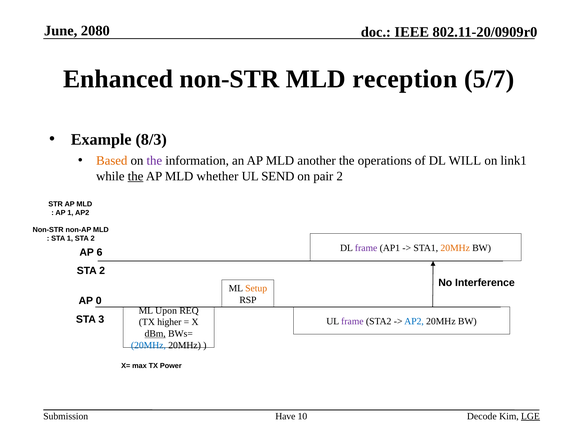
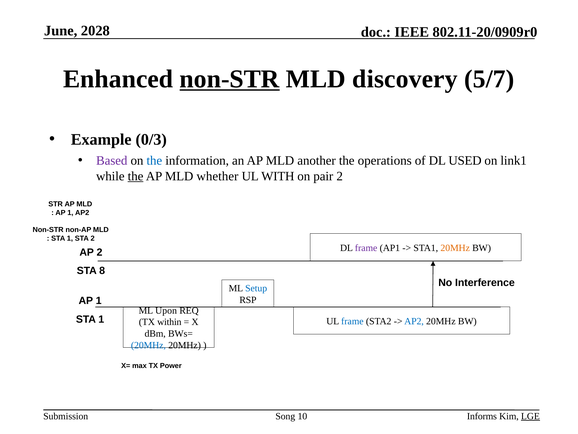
2080: 2080 -> 2028
non-STR at (230, 79) underline: none -> present
reception: reception -> discovery
8/3: 8/3 -> 0/3
Based colour: orange -> purple
the at (154, 161) colour: purple -> blue
WILL: WILL -> USED
SEND: SEND -> WITH
AP 6: 6 -> 2
2 at (102, 271): 2 -> 8
Setup colour: orange -> blue
0 at (99, 300): 0 -> 1
3 at (101, 319): 3 -> 1
frame at (352, 321) colour: purple -> blue
higher: higher -> within
dBm underline: present -> none
Have: Have -> Song
Decode: Decode -> Informs
